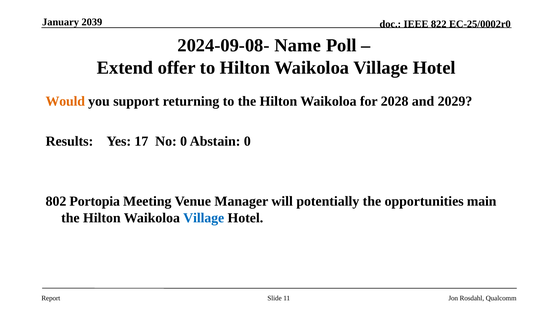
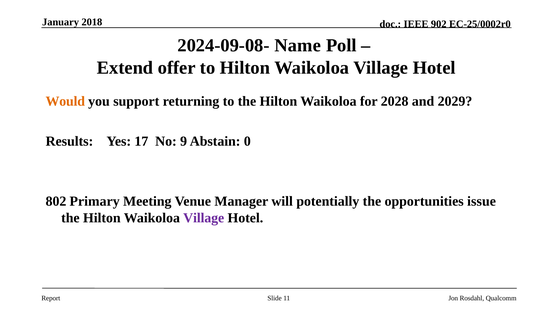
2039: 2039 -> 2018
822: 822 -> 902
No 0: 0 -> 9
Portopia: Portopia -> Primary
main: main -> issue
Village at (204, 218) colour: blue -> purple
